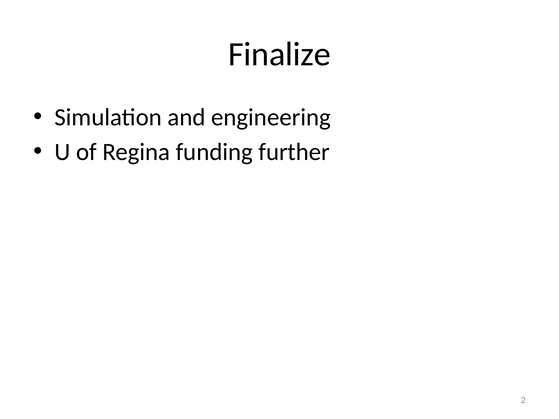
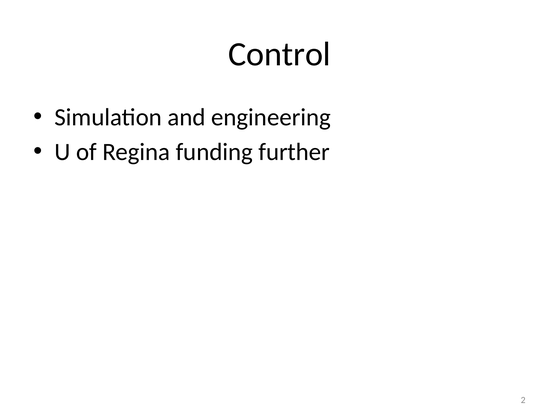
Finalize: Finalize -> Control
